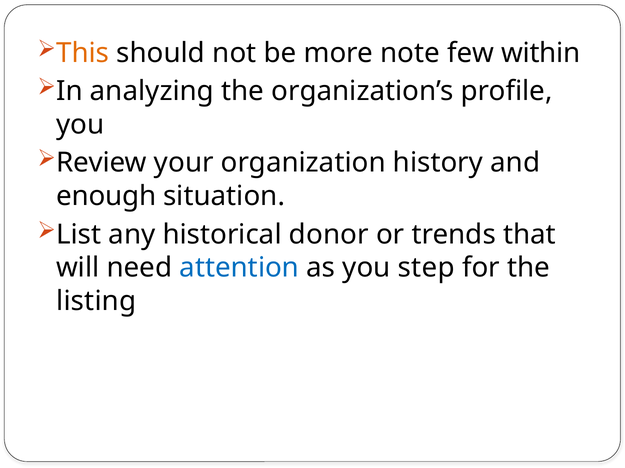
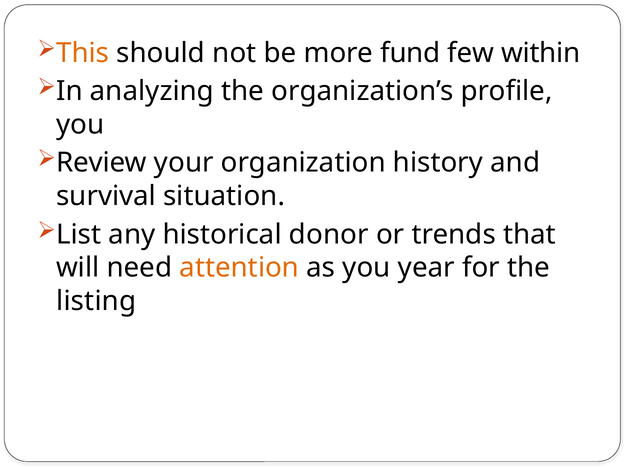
note: note -> fund
enough: enough -> survival
attention colour: blue -> orange
step: step -> year
